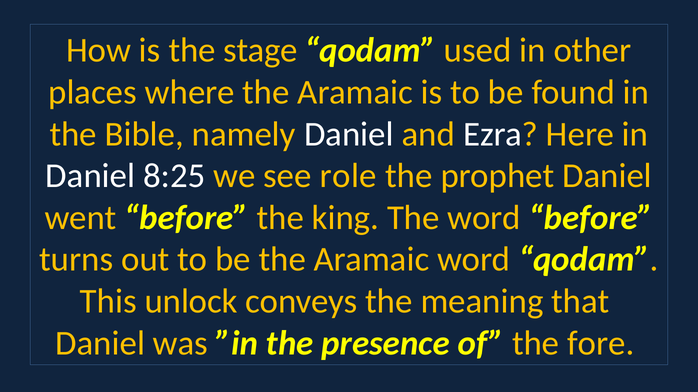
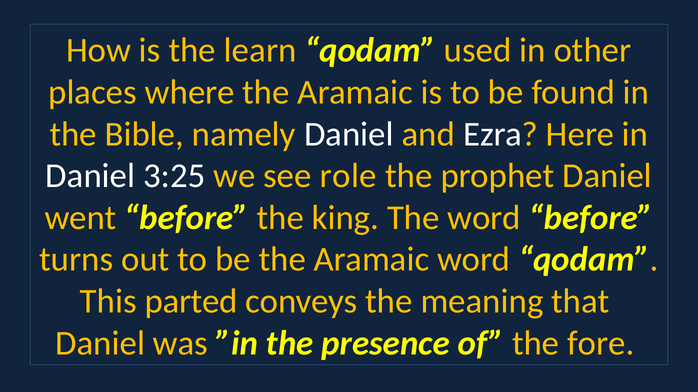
stage: stage -> learn
8:25: 8:25 -> 3:25
unlock: unlock -> parted
